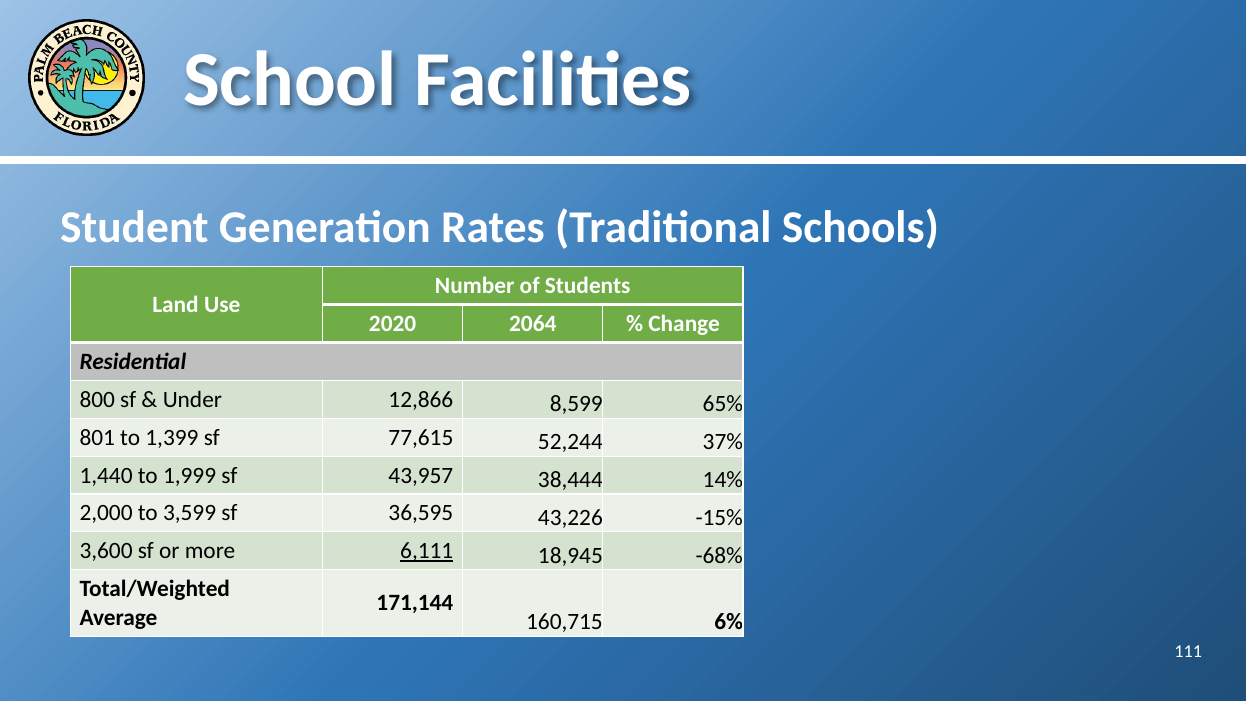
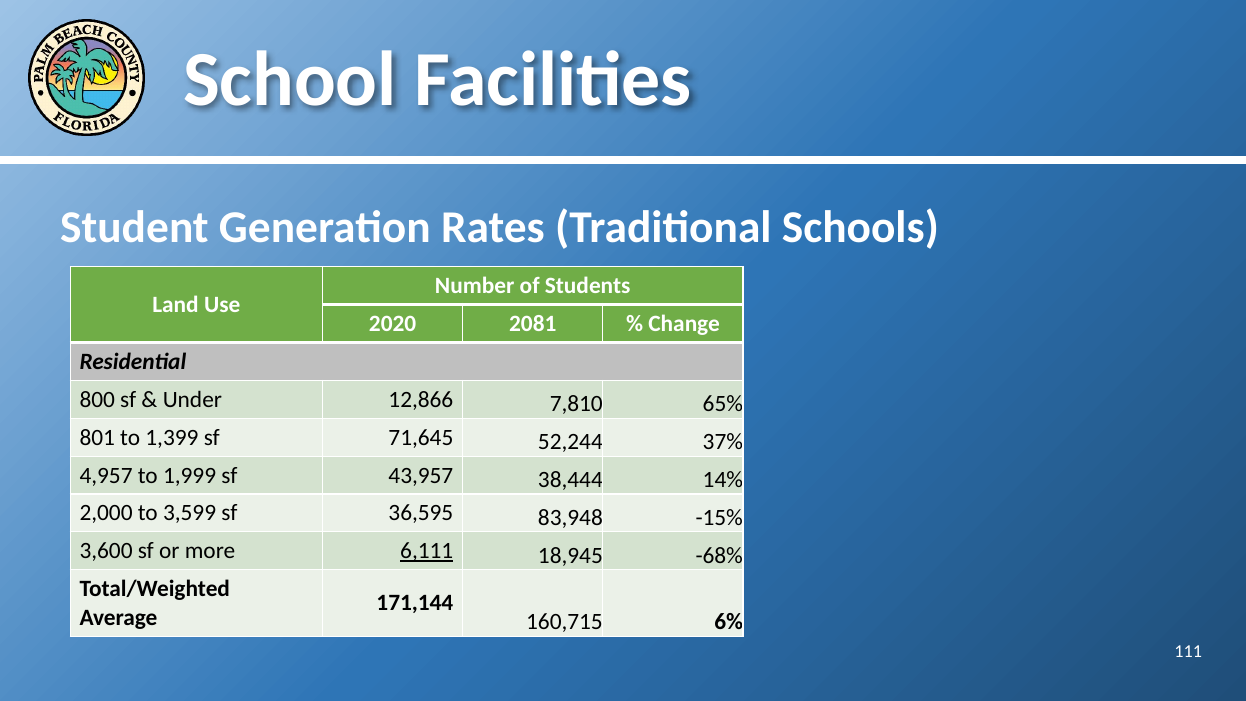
2064: 2064 -> 2081
8,599: 8,599 -> 7,810
77,615: 77,615 -> 71,645
1,440: 1,440 -> 4,957
43,226: 43,226 -> 83,948
